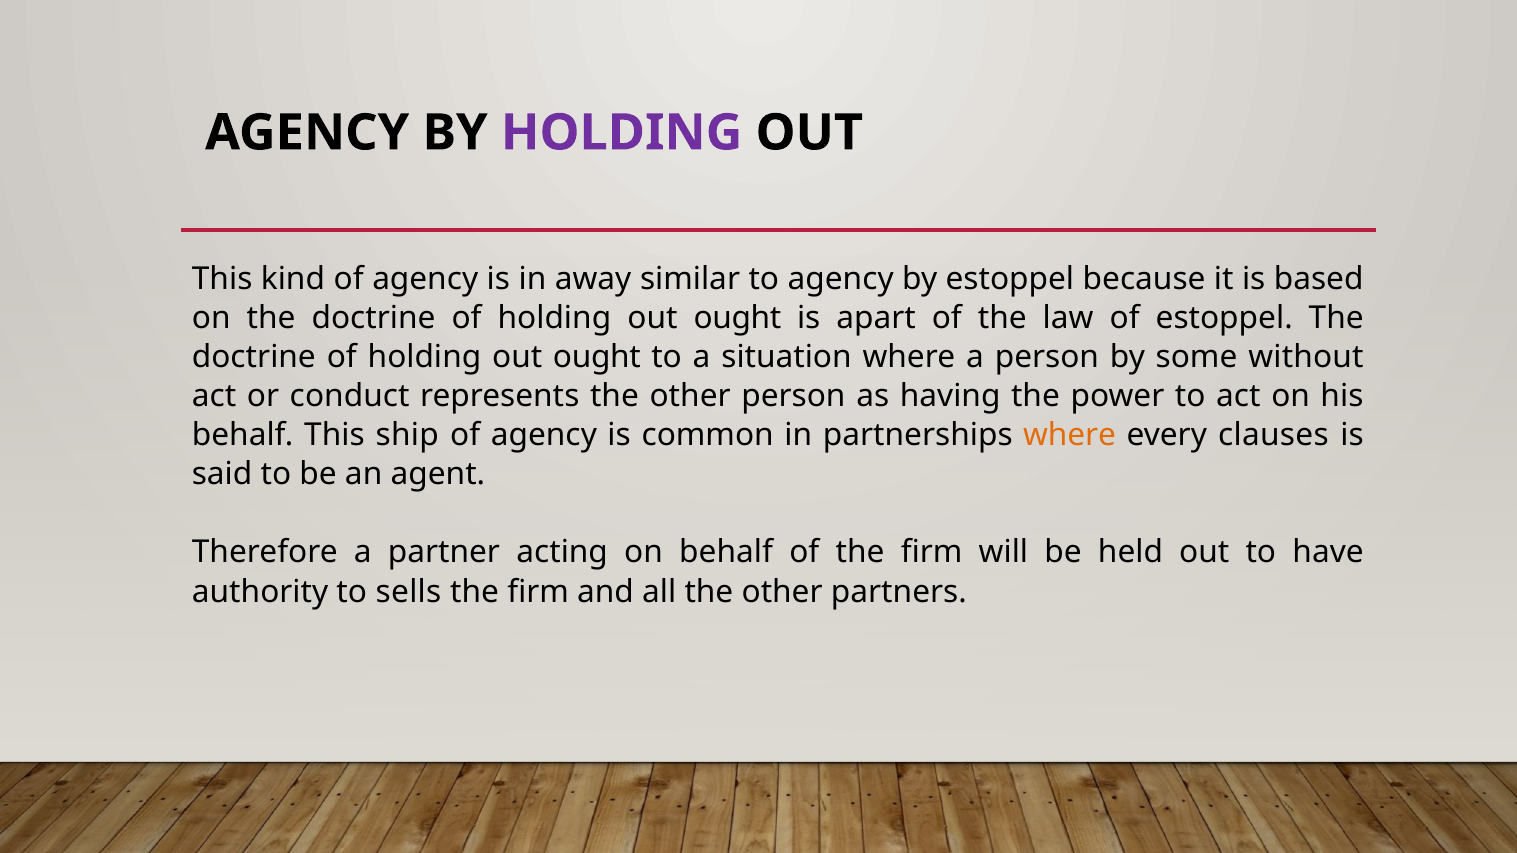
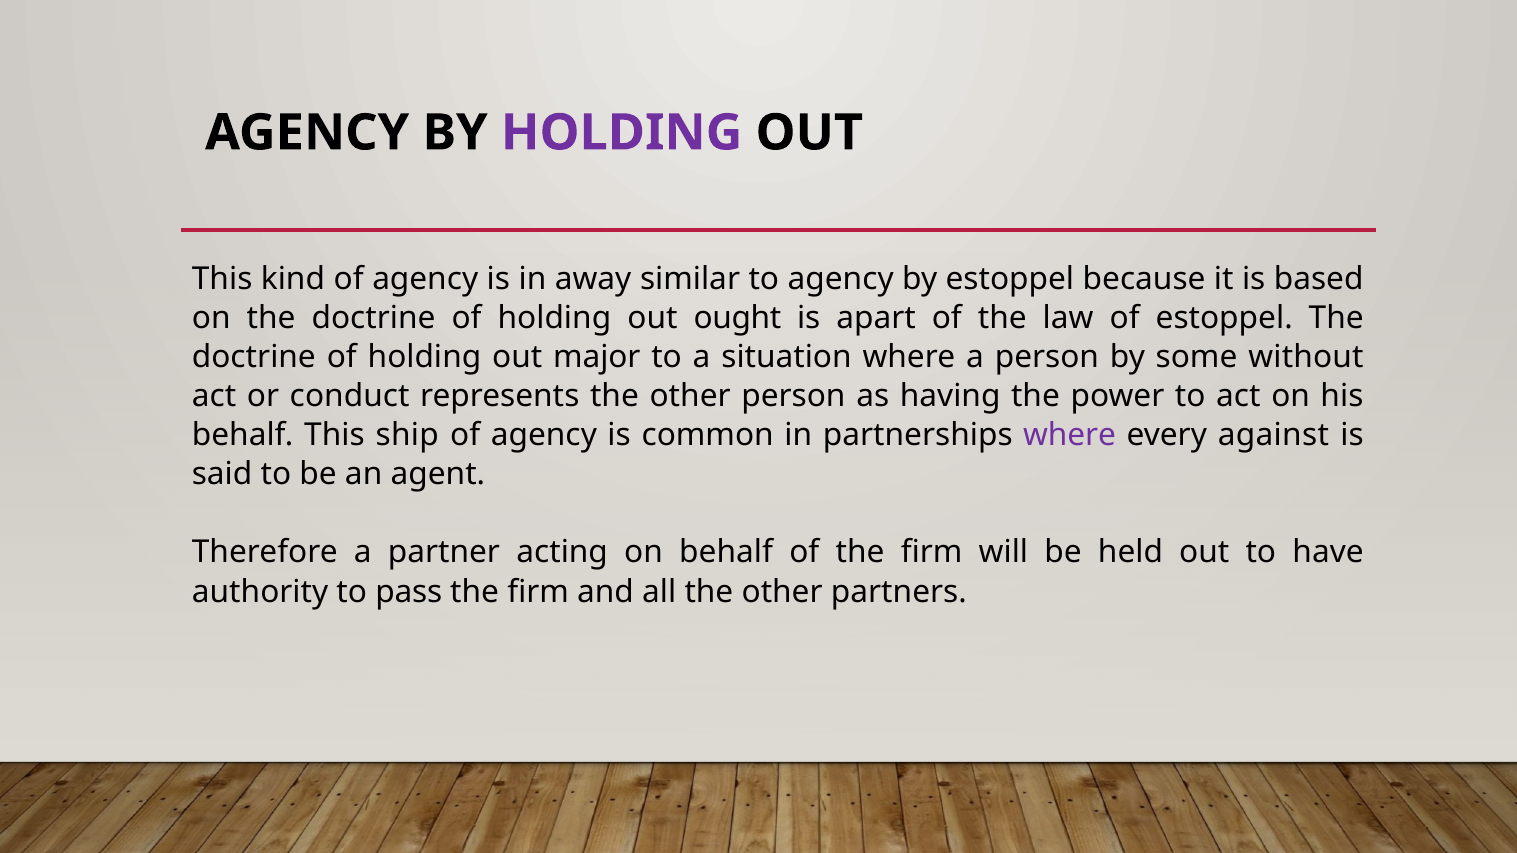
ought at (597, 357): ought -> major
where at (1070, 435) colour: orange -> purple
clauses: clauses -> against
sells: sells -> pass
